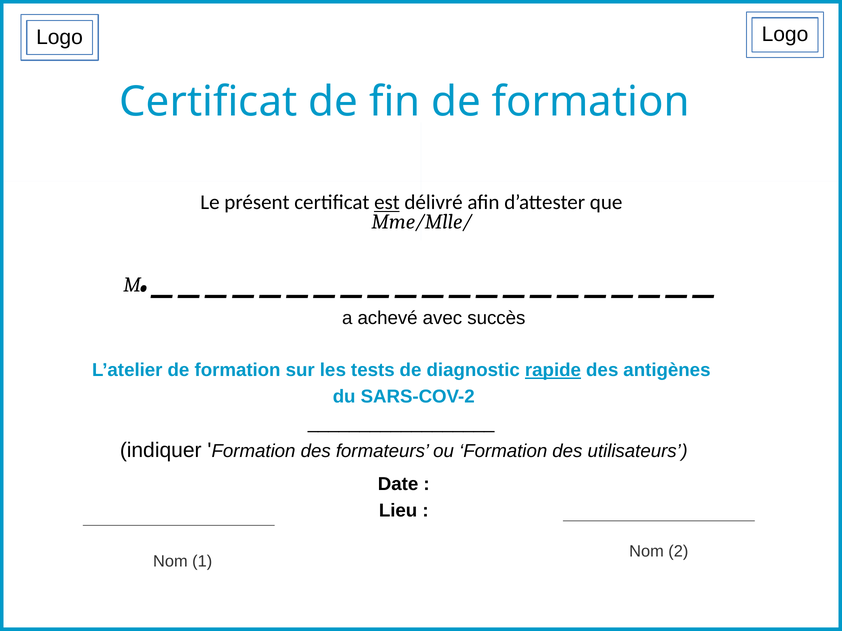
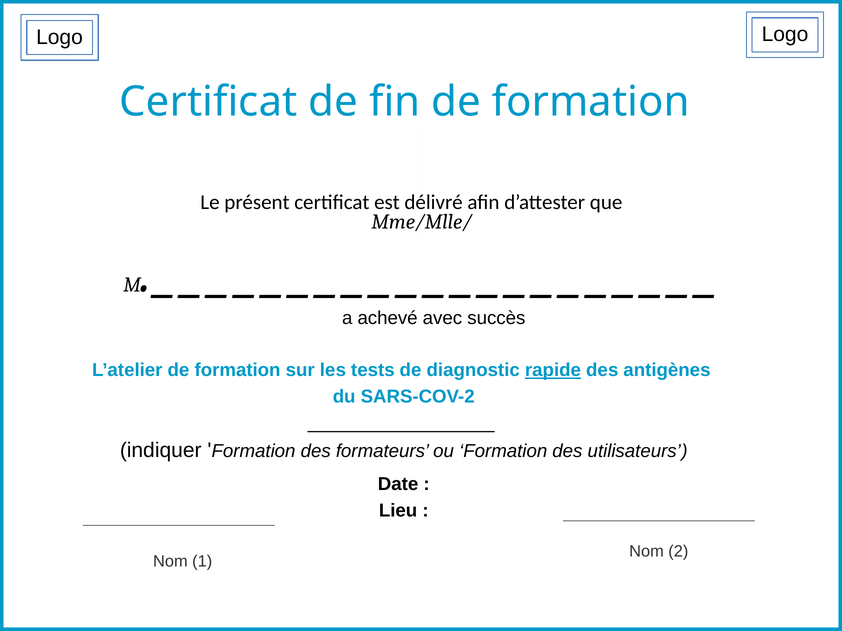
est underline: present -> none
